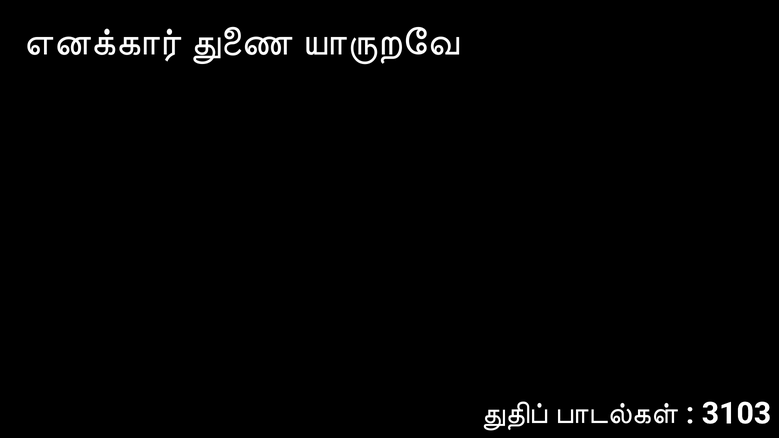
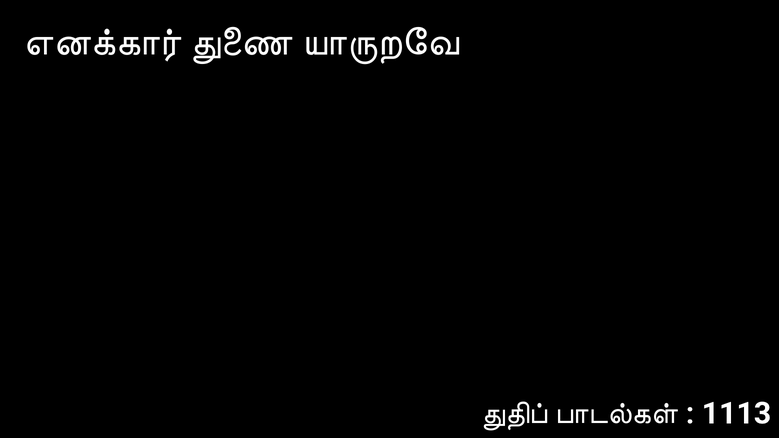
3103: 3103 -> 1113
